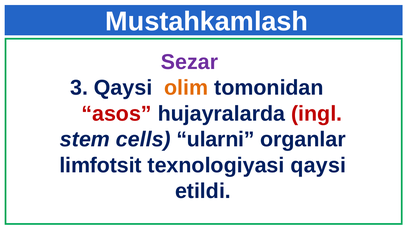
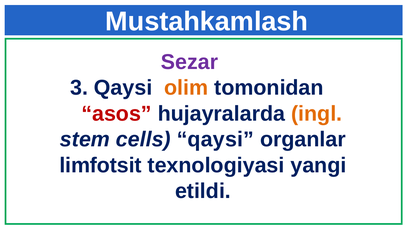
ingl colour: red -> orange
cells ularni: ularni -> qaysi
texnologiyasi qaysi: qaysi -> yangi
